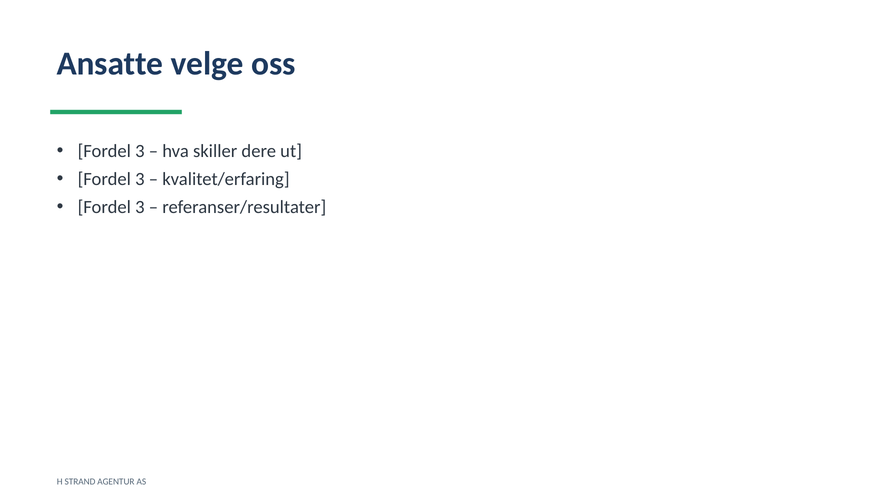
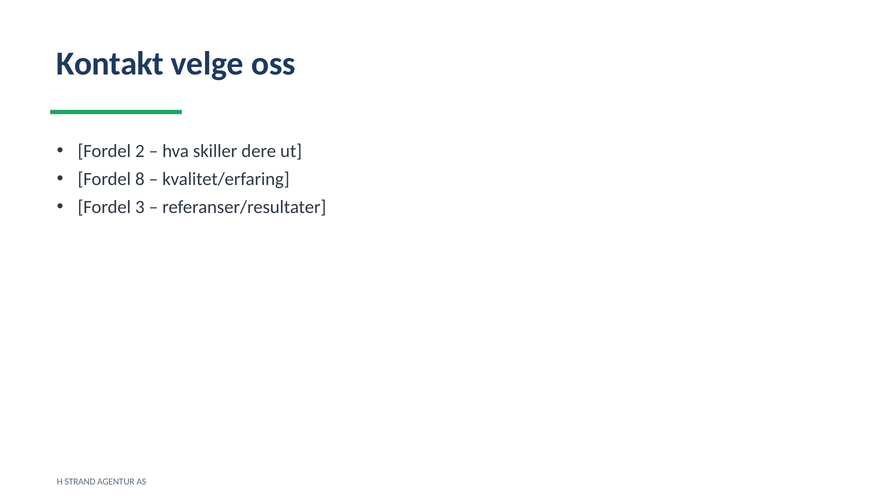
Ansatte: Ansatte -> Kontakt
3 at (140, 151): 3 -> 2
3 at (140, 179): 3 -> 8
